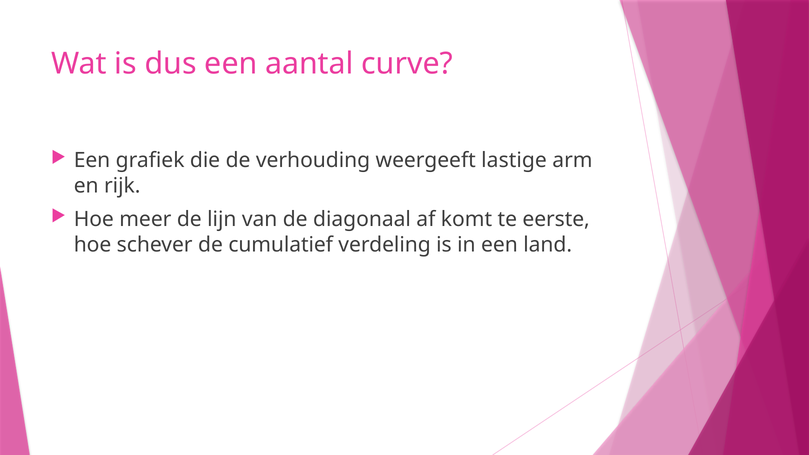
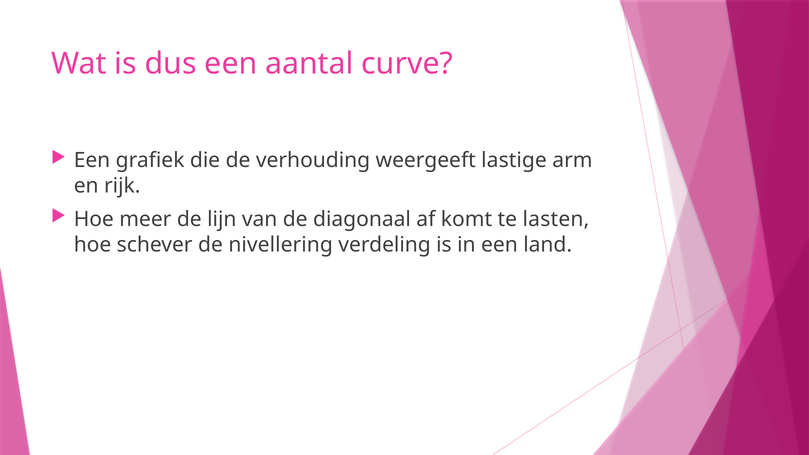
eerste: eerste -> lasten
cumulatief: cumulatief -> nivellering
